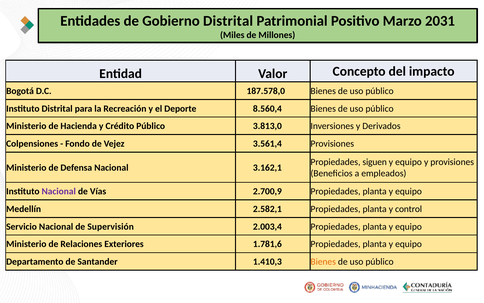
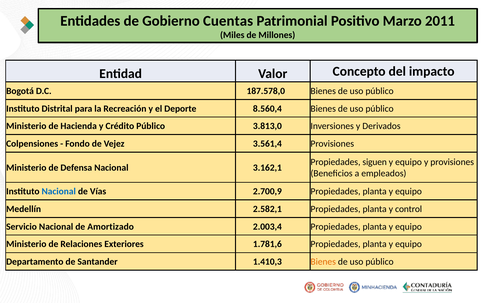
Gobierno Distrital: Distrital -> Cuentas
2031: 2031 -> 2011
Nacional at (59, 191) colour: purple -> blue
Supervisión: Supervisión -> Amortizado
